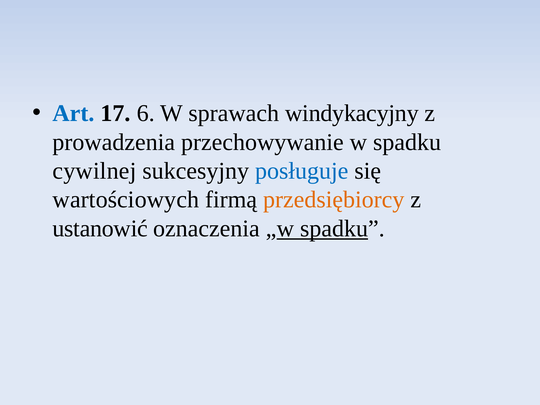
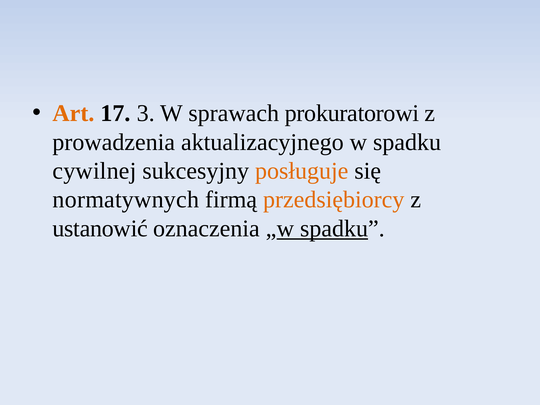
Art colour: blue -> orange
6: 6 -> 3
windykacyjny: windykacyjny -> prokuratorowi
przechowywanie: przechowywanie -> aktualizacyjnego
posługuje colour: blue -> orange
wartościowych: wartościowych -> normatywnych
